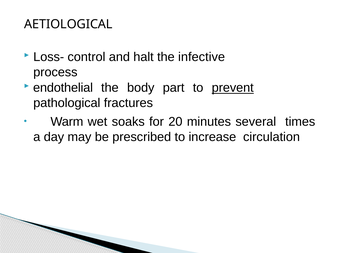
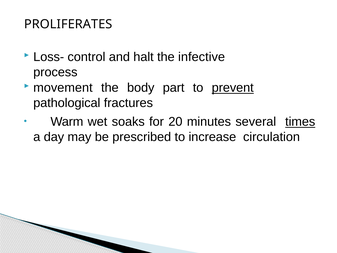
AETIOLOGICAL: AETIOLOGICAL -> PROLIFERATES
endothelial: endothelial -> movement
times underline: none -> present
